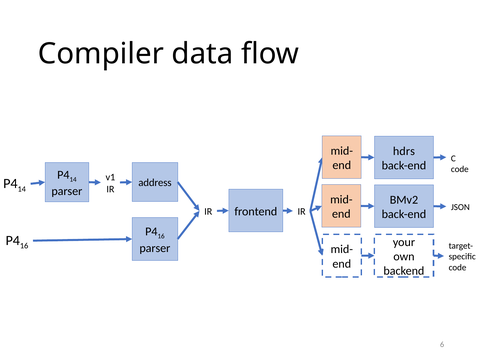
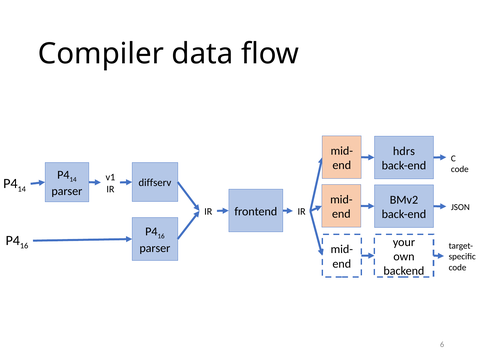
address: address -> diffserv
